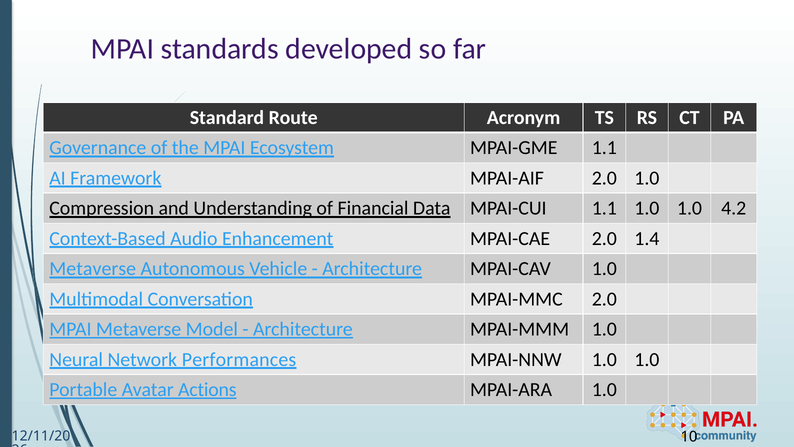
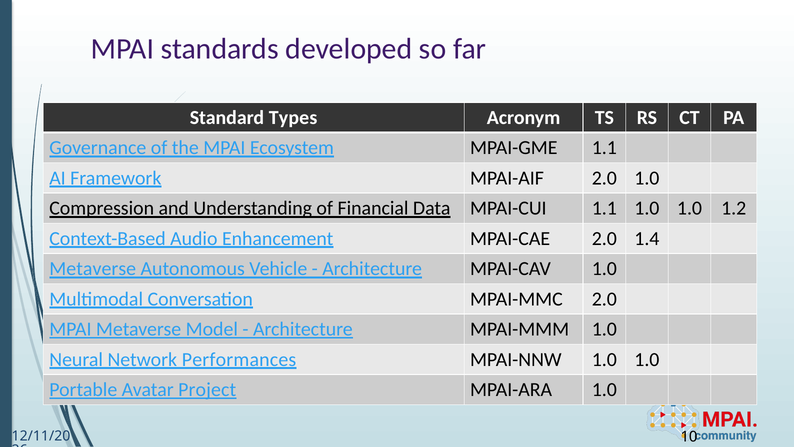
Route: Route -> Types
4.2: 4.2 -> 1.2
Actions: Actions -> Project
